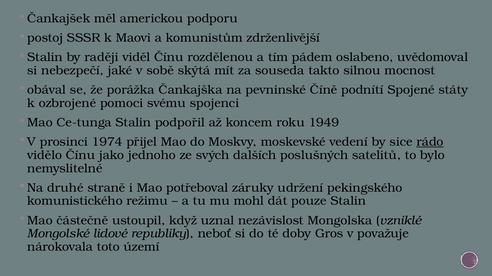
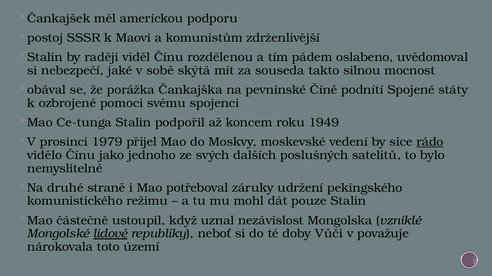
1974: 1974 -> 1979
lidové underline: none -> present
Gros: Gros -> Vůči
